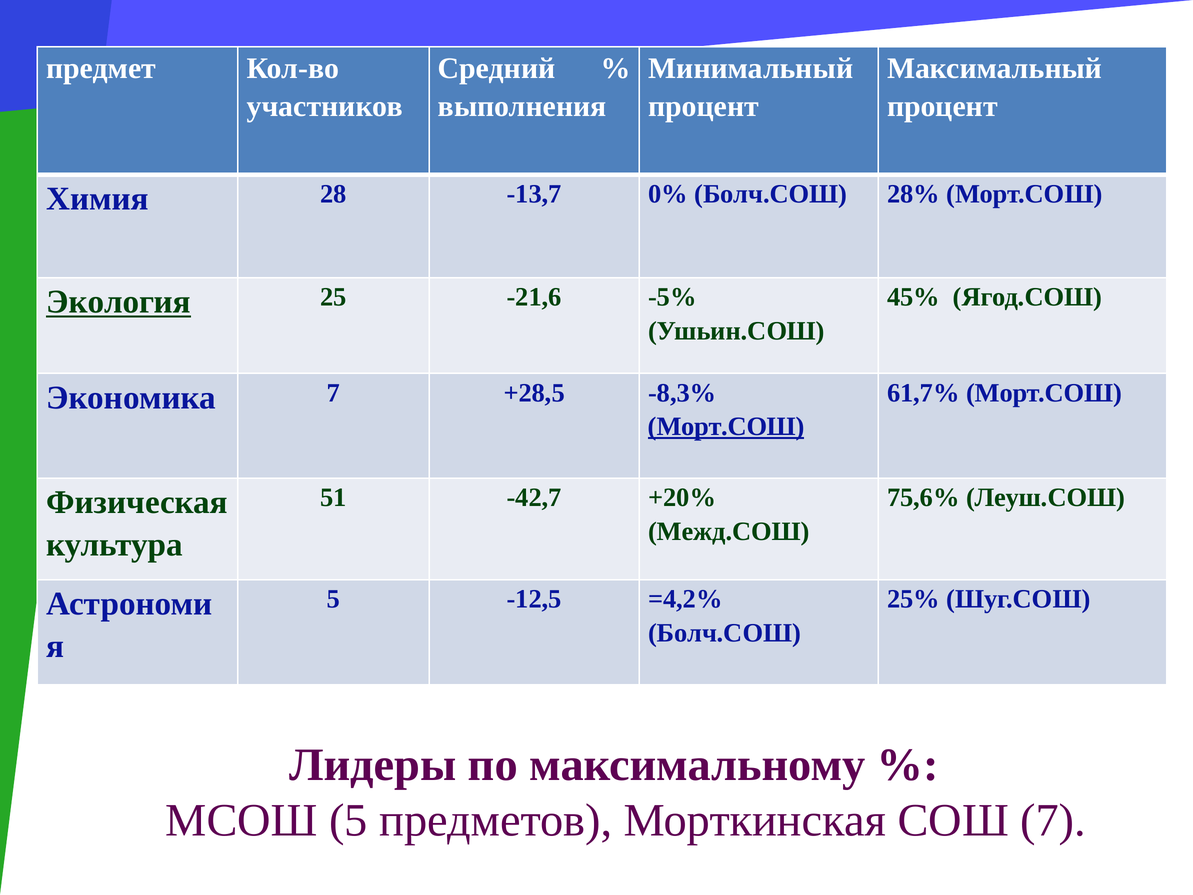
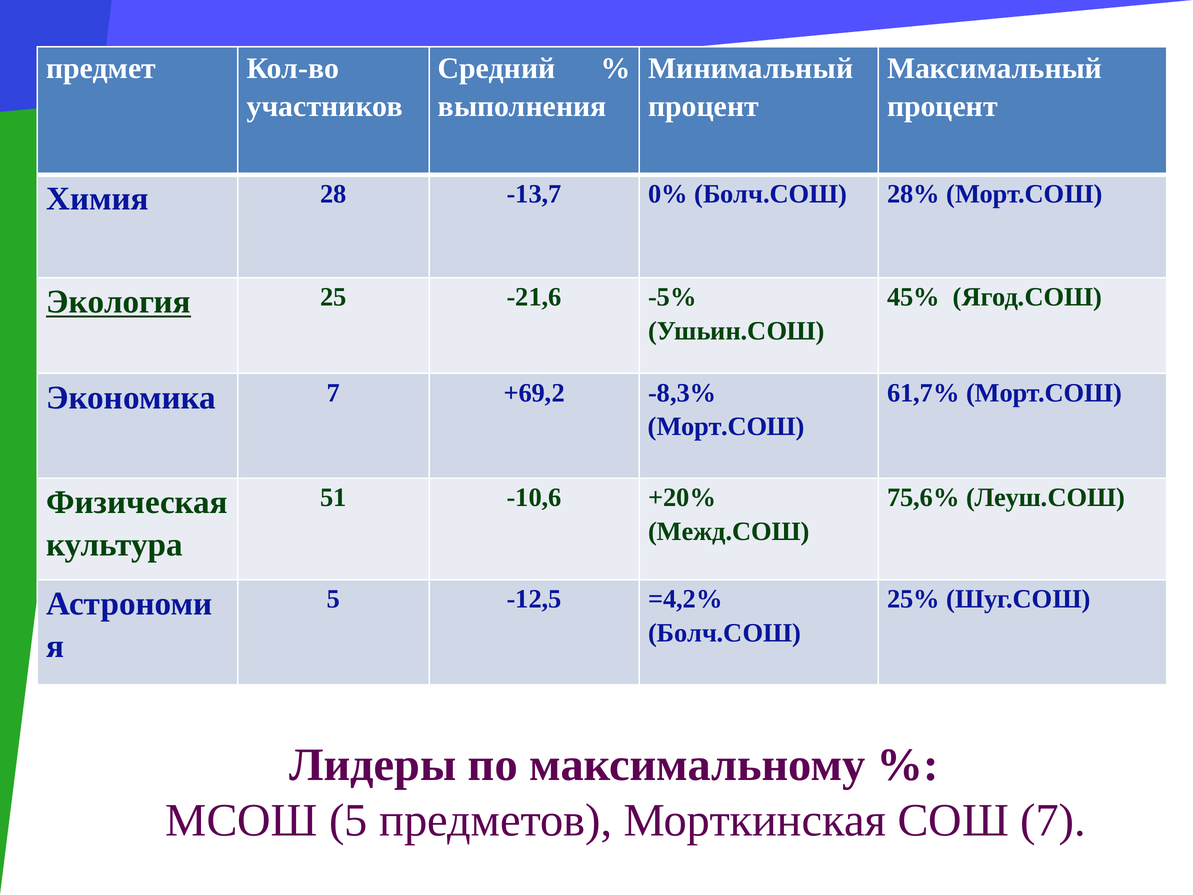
+28,5: +28,5 -> +69,2
Морт.СОШ at (726, 427) underline: present -> none
-42,7: -42,7 -> -10,6
